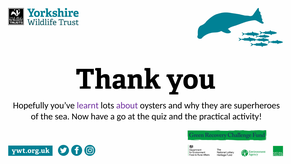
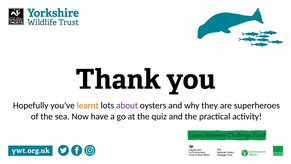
learnt colour: purple -> orange
